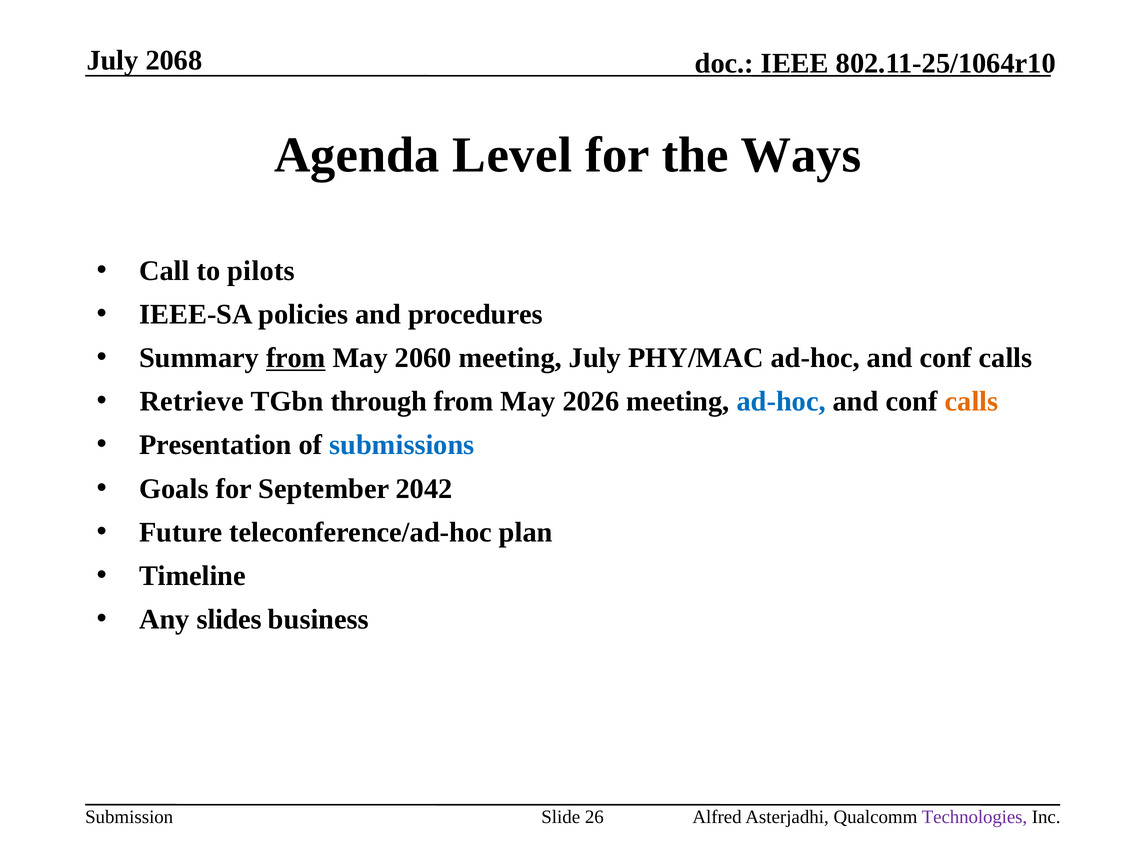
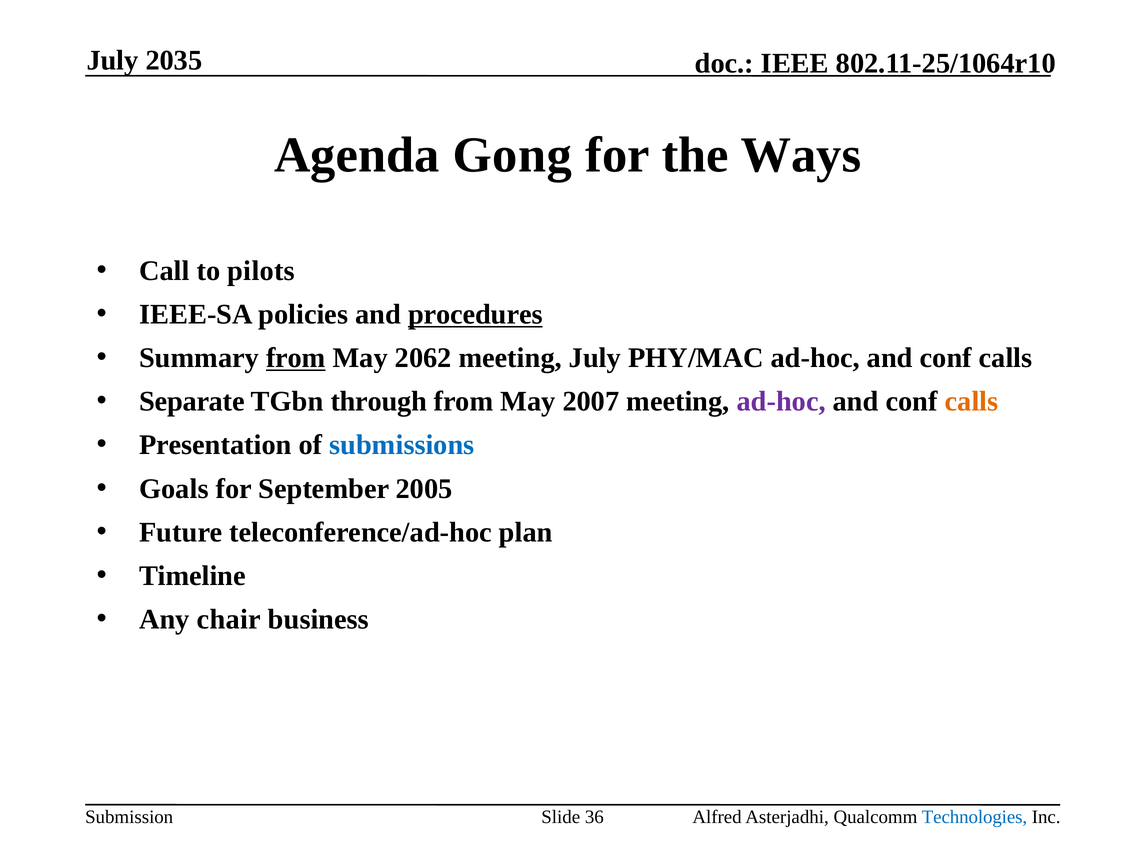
2068: 2068 -> 2035
Level: Level -> Gong
procedures underline: none -> present
2060: 2060 -> 2062
Retrieve: Retrieve -> Separate
2026: 2026 -> 2007
ad-hoc at (781, 402) colour: blue -> purple
2042: 2042 -> 2005
slides: slides -> chair
26: 26 -> 36
Technologies colour: purple -> blue
